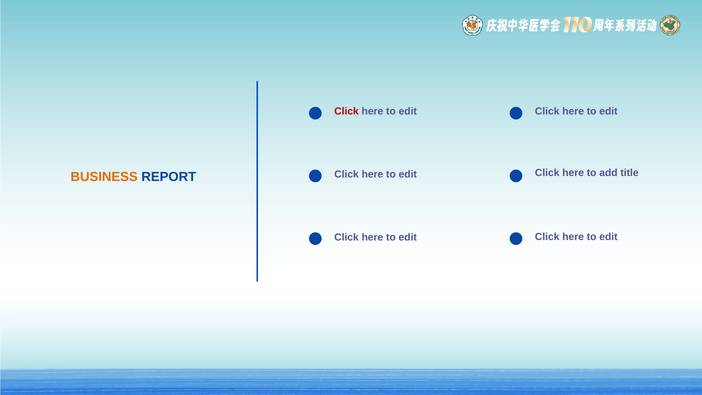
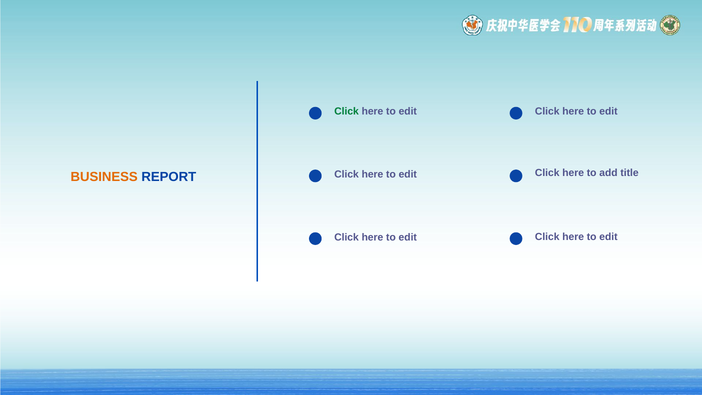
Click at (347, 111) colour: red -> green
